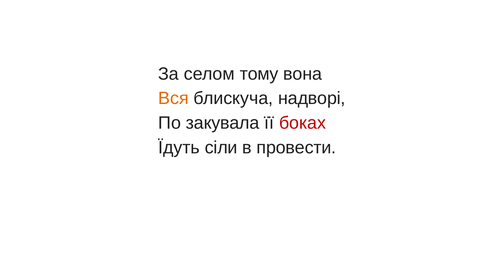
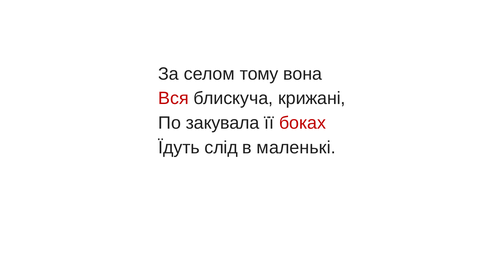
Вся colour: orange -> red
надворі: надворі -> крижані
сіли: сіли -> слід
провести: провести -> маленькі
